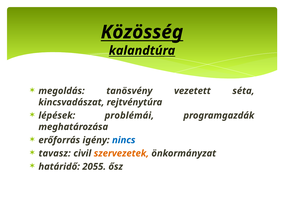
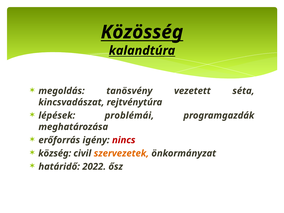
nincs colour: blue -> red
tavasz: tavasz -> község
2055: 2055 -> 2022
